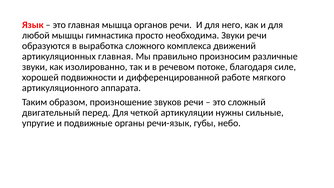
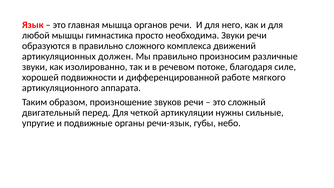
в выработка: выработка -> правильно
артикуляционных главная: главная -> должен
